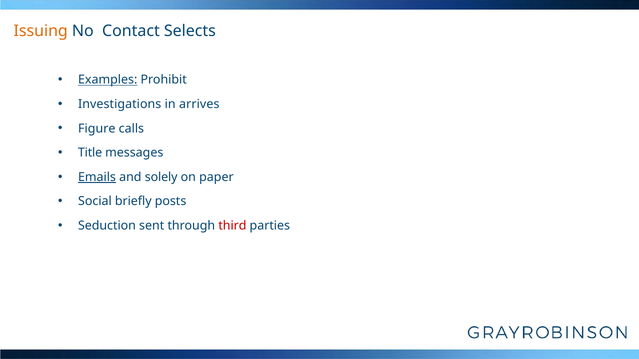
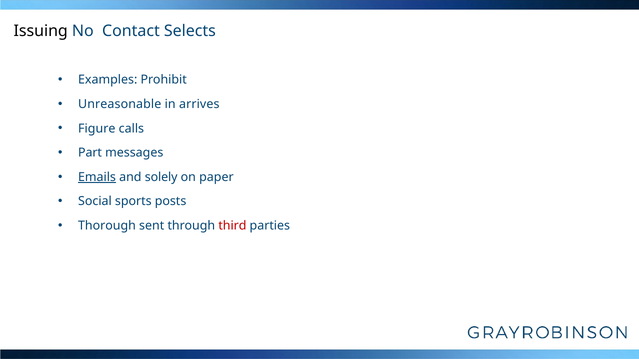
Issuing colour: orange -> black
Examples underline: present -> none
Investigations: Investigations -> Unreasonable
Title: Title -> Part
briefly: briefly -> sports
Seduction: Seduction -> Thorough
